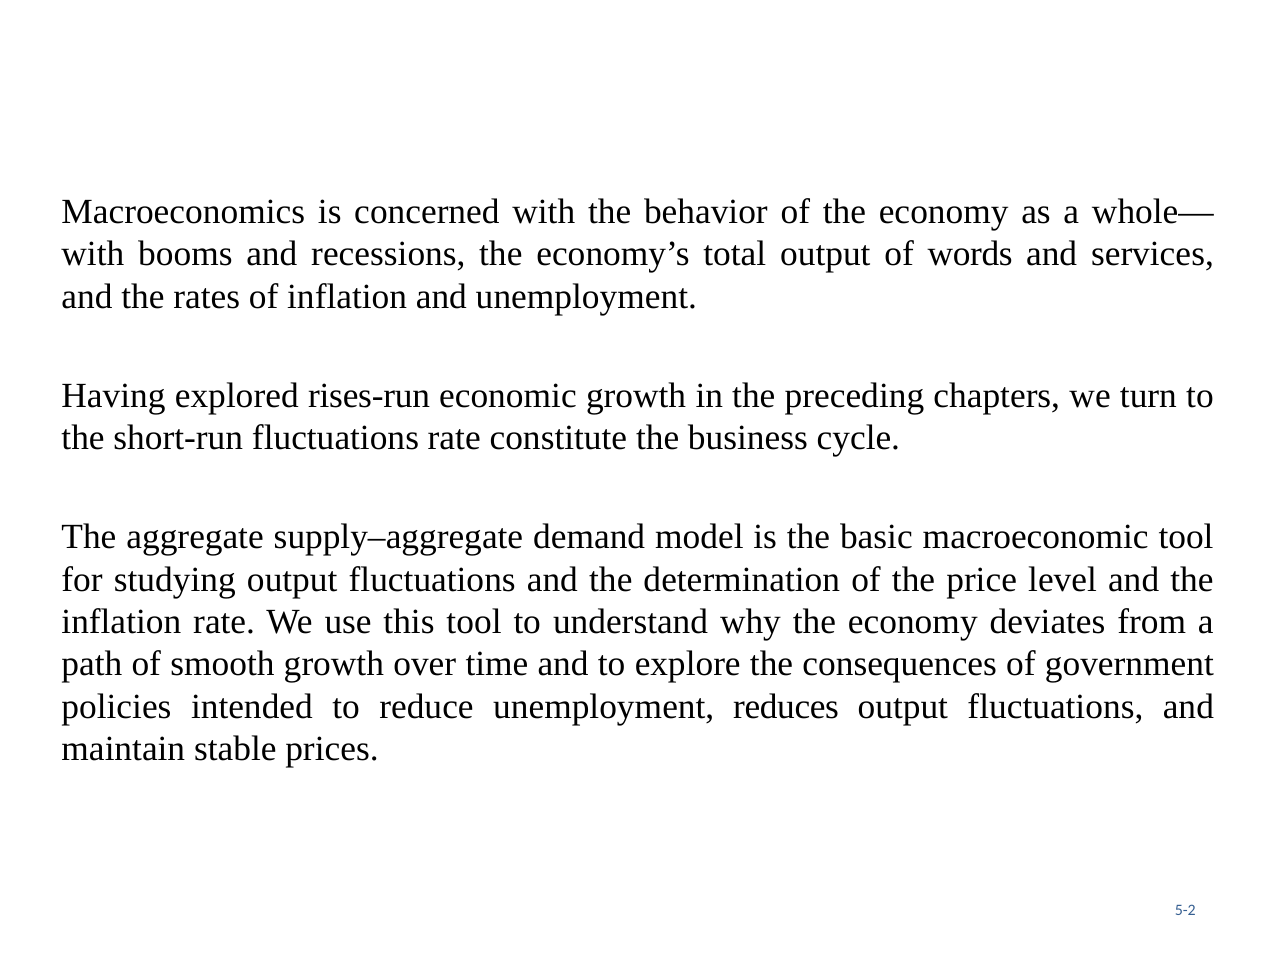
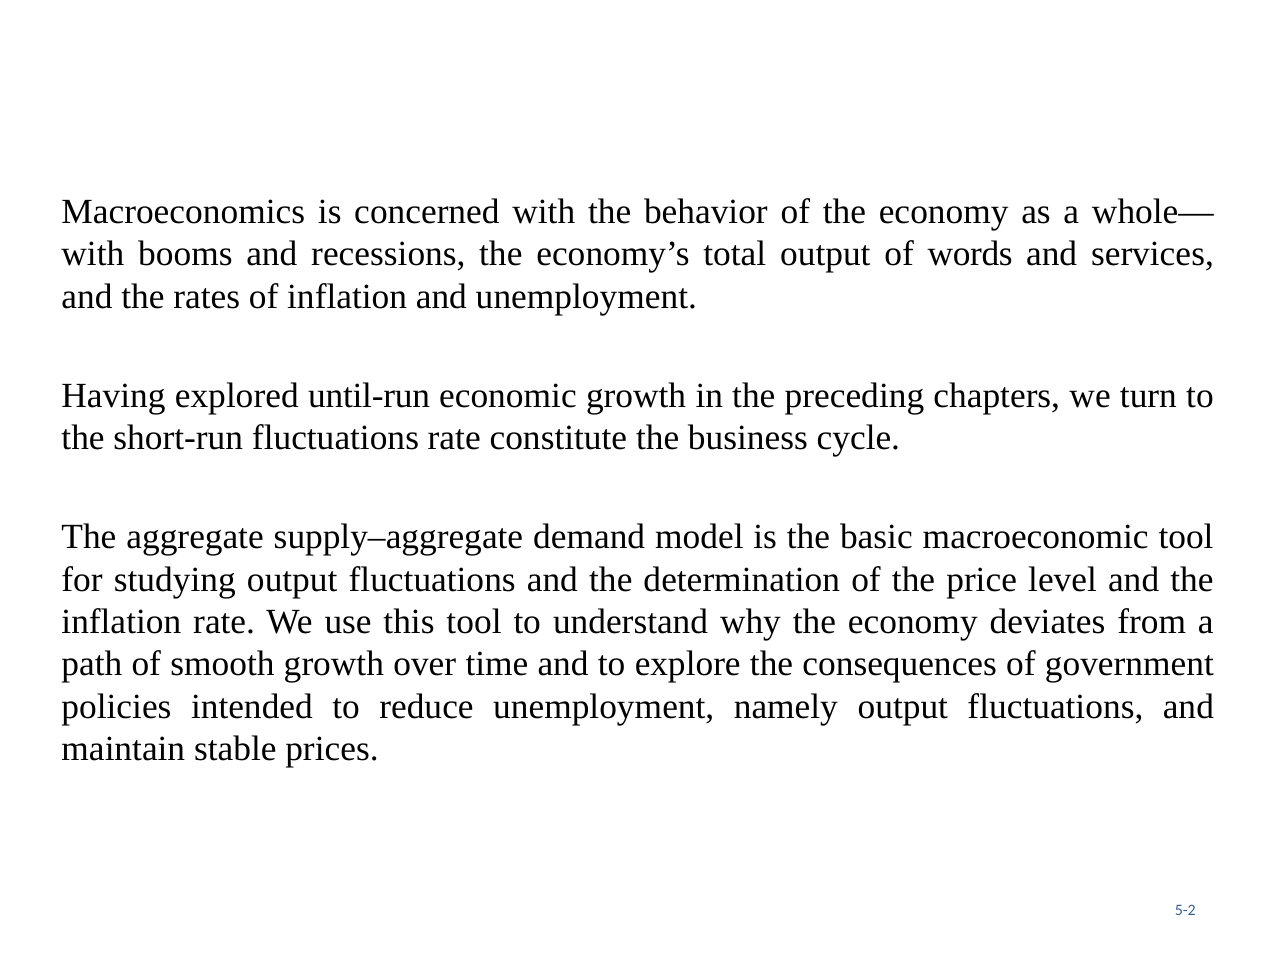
rises-run: rises-run -> until-run
reduces: reduces -> namely
